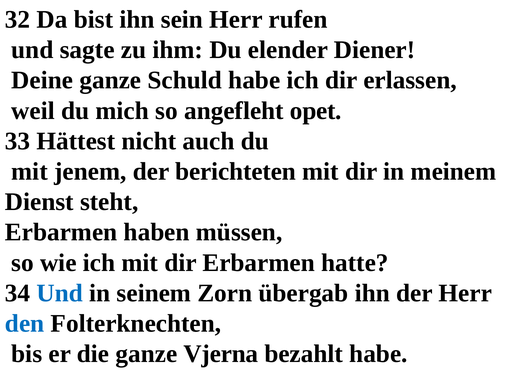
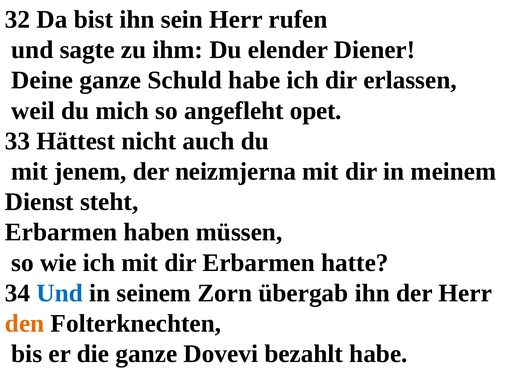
berichteten: berichteten -> neizmjerna
den colour: blue -> orange
Vjerna: Vjerna -> Dovevi
